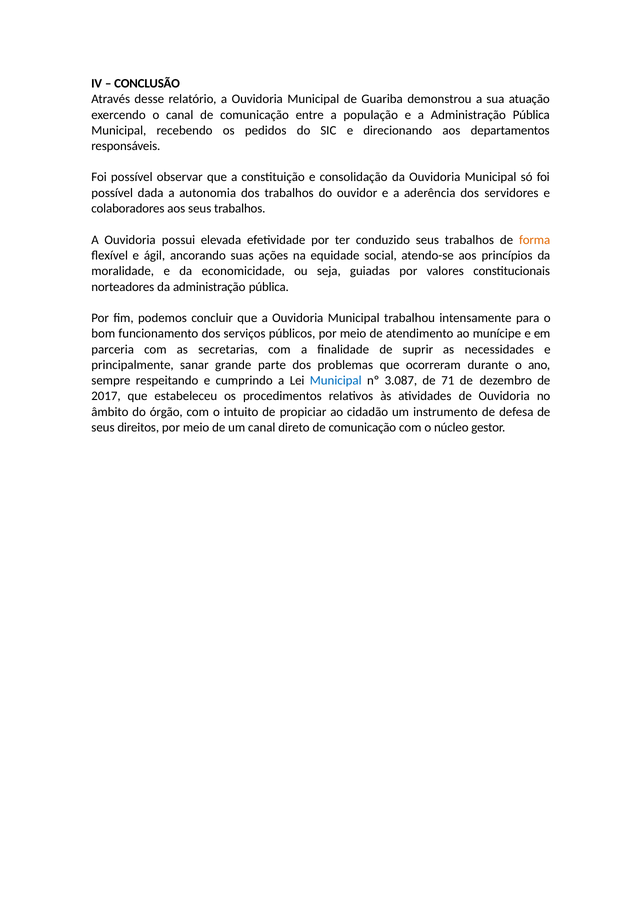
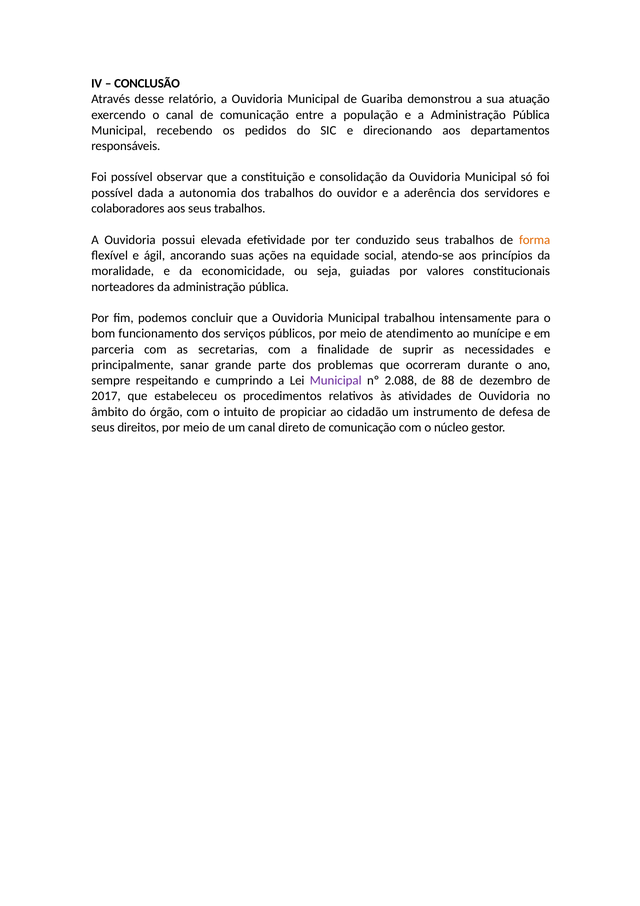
Municipal at (336, 380) colour: blue -> purple
3.087: 3.087 -> 2.088
71: 71 -> 88
